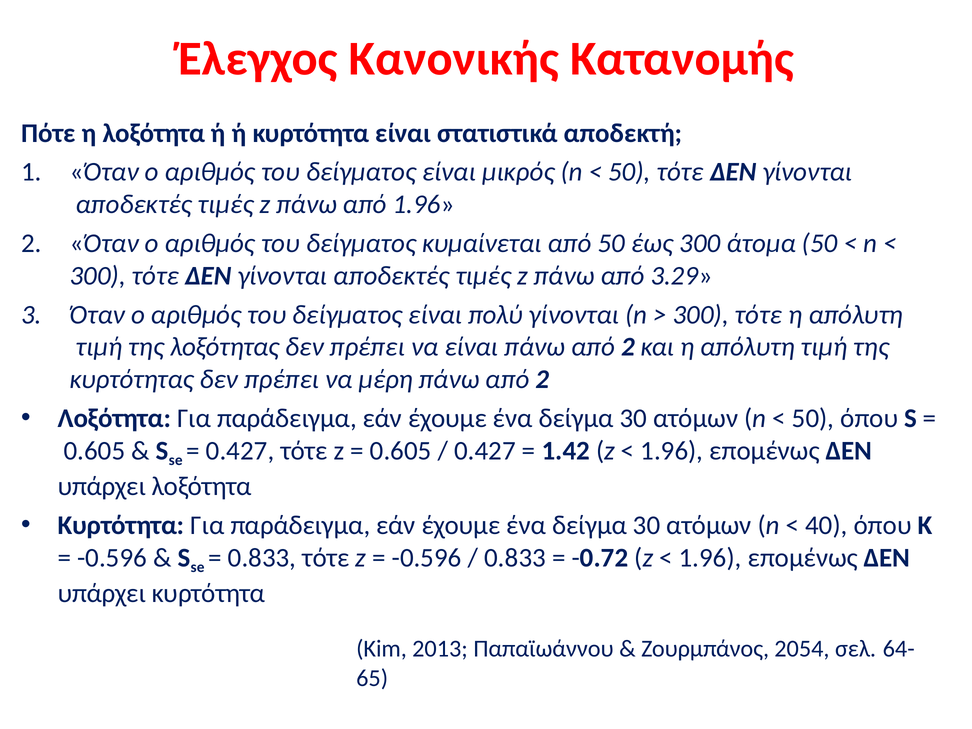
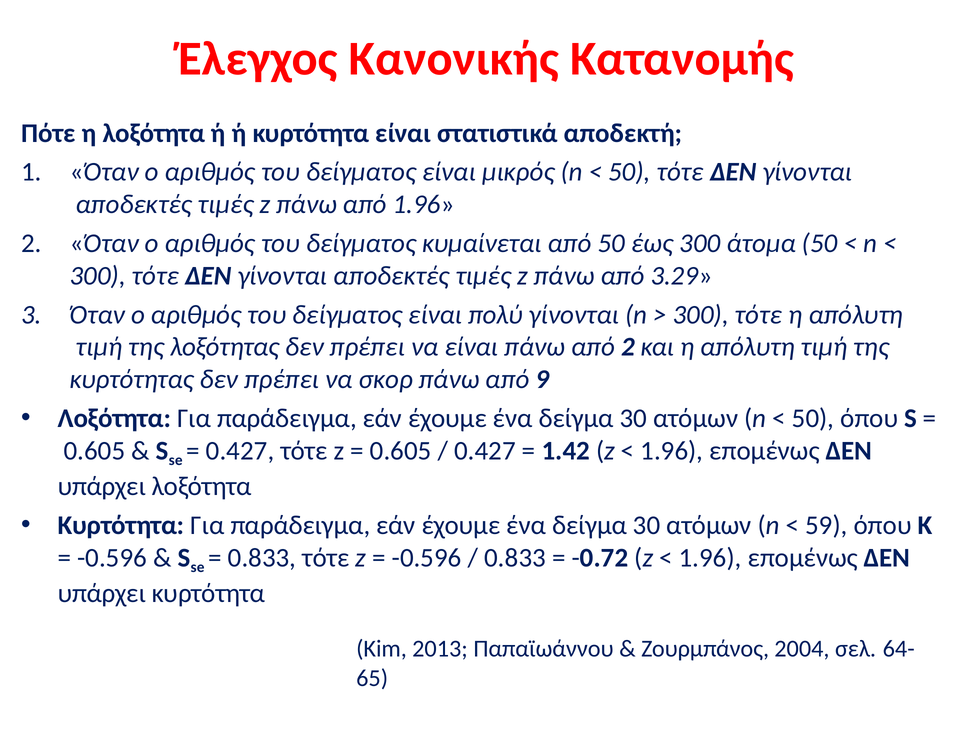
μέρη: μέρη -> σκορ
2 at (542, 379): 2 -> 9
40: 40 -> 59
2054: 2054 -> 2004
